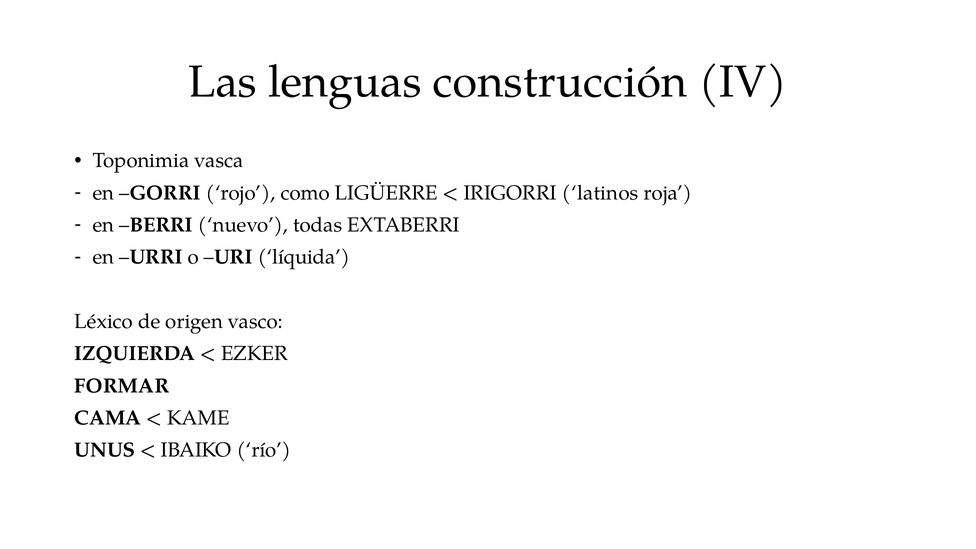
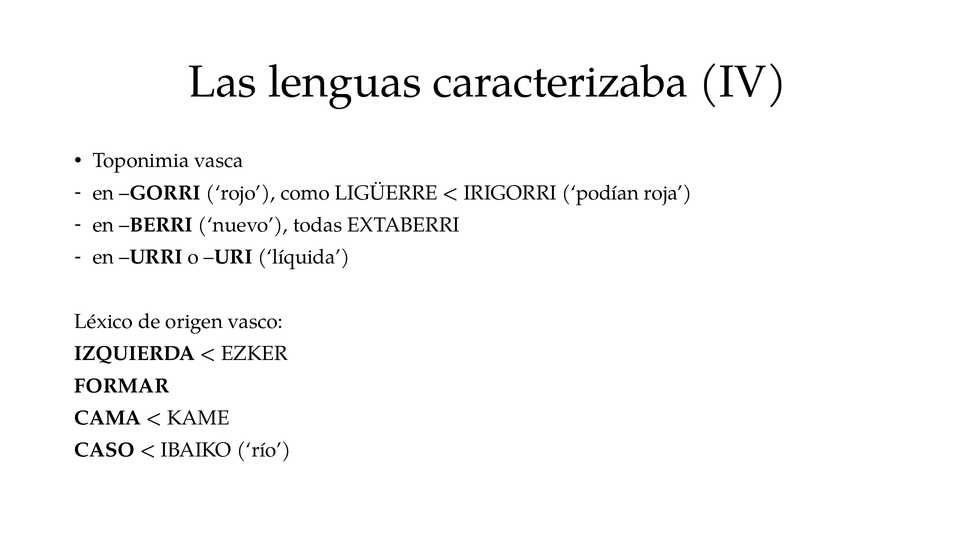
construcción: construcción -> caracterizaba
latinos: latinos -> podían
UNUS: UNUS -> CASO
